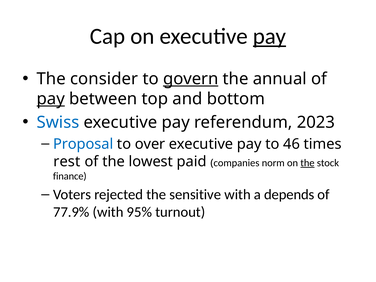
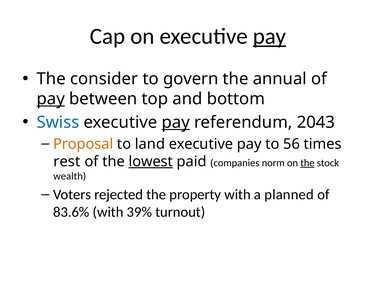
govern underline: present -> none
pay at (176, 122) underline: none -> present
2023: 2023 -> 2043
Proposal colour: blue -> orange
over: over -> land
46: 46 -> 56
lowest underline: none -> present
finance: finance -> wealth
sensitive: sensitive -> property
depends: depends -> planned
77.9%: 77.9% -> 83.6%
95%: 95% -> 39%
